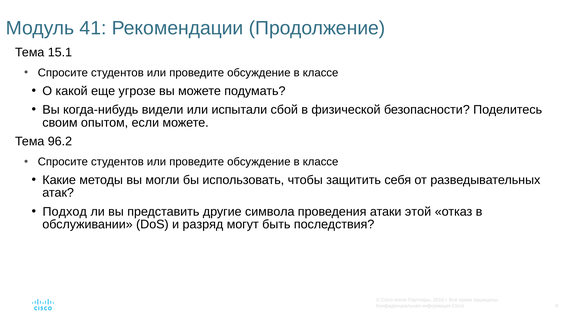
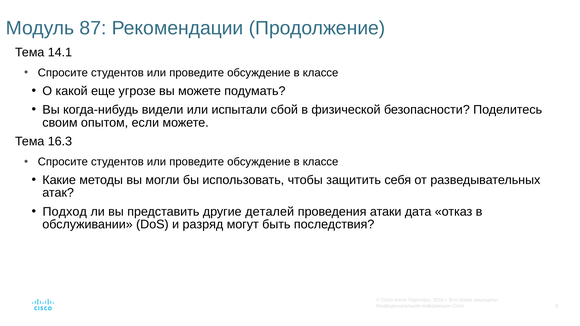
41: 41 -> 87
15.1: 15.1 -> 14.1
96.2: 96.2 -> 16.3
символа: символа -> деталей
этой: этой -> дата
